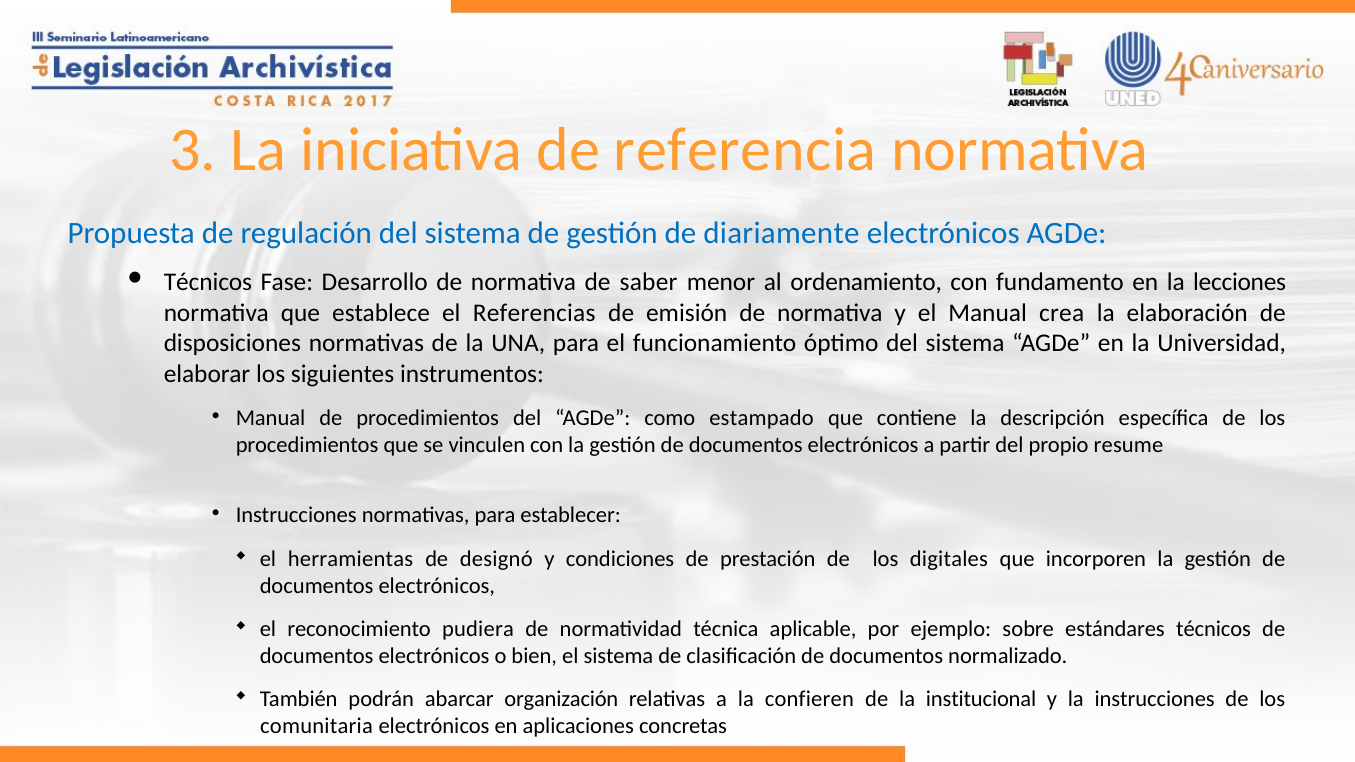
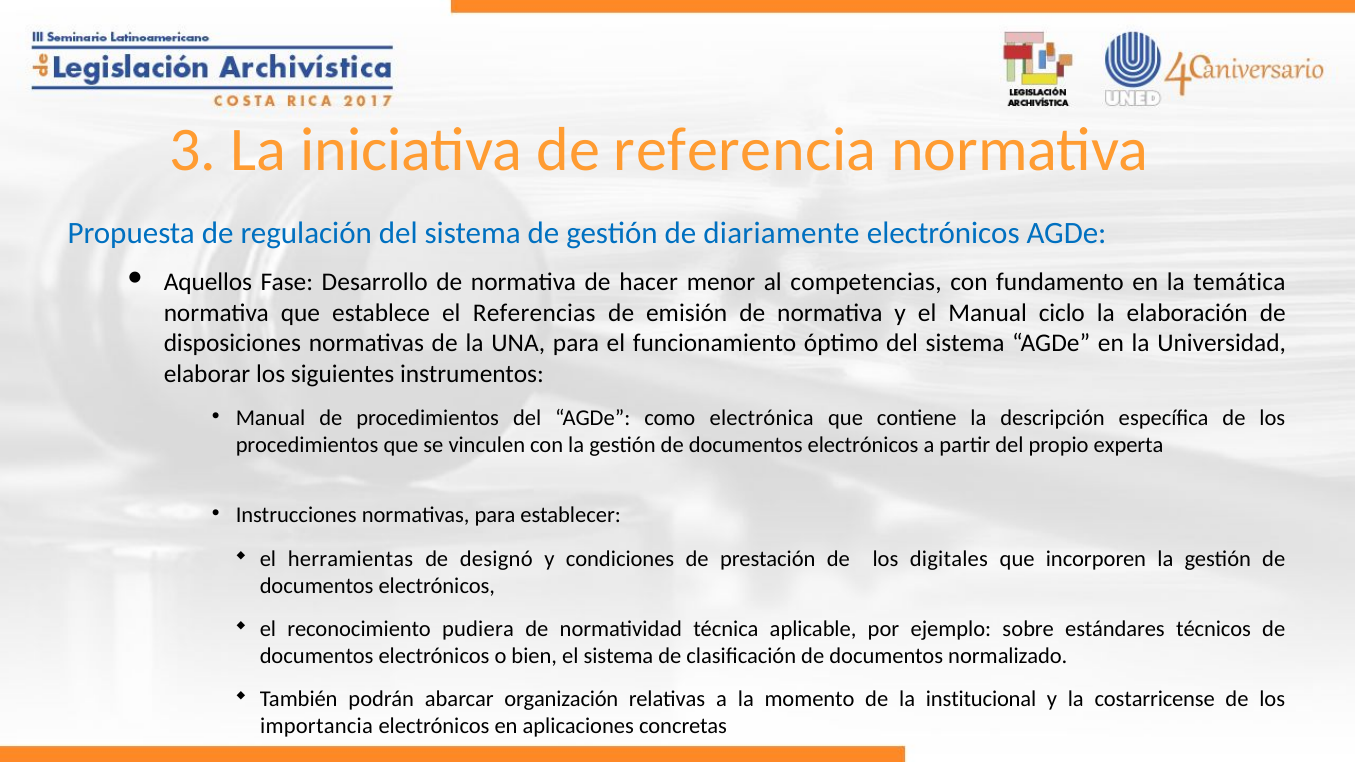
Técnicos at (208, 282): Técnicos -> Aquellos
saber: saber -> hacer
ordenamiento: ordenamiento -> competencias
lecciones: lecciones -> temática
crea: crea -> ciclo
estampado: estampado -> electrónica
resume: resume -> experta
confieren: confieren -> momento
la instrucciones: instrucciones -> costarricense
comunitaria: comunitaria -> importancia
